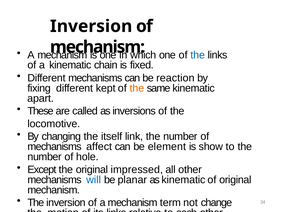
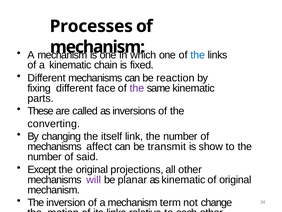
Inversion at (91, 26): Inversion -> Processes
kept: kept -> face
the at (137, 88) colour: orange -> purple
apart: apart -> parts
locomotive: locomotive -> converting
element: element -> transmit
hole: hole -> said
impressed: impressed -> projections
will colour: blue -> purple
